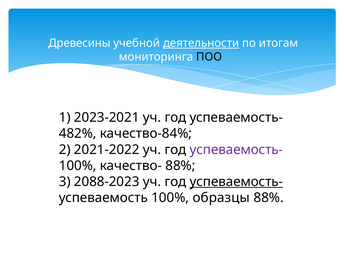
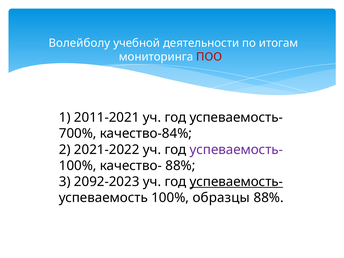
Древесины: Древесины -> Волейболу
деятельности underline: present -> none
ПОО colour: black -> red
2023-2021: 2023-2021 -> 2011-2021
482%: 482% -> 700%
2088-2023: 2088-2023 -> 2092-2023
